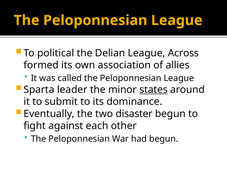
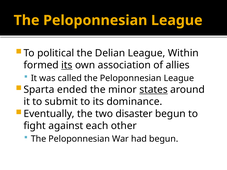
Across: Across -> Within
its at (67, 65) underline: none -> present
leader: leader -> ended
